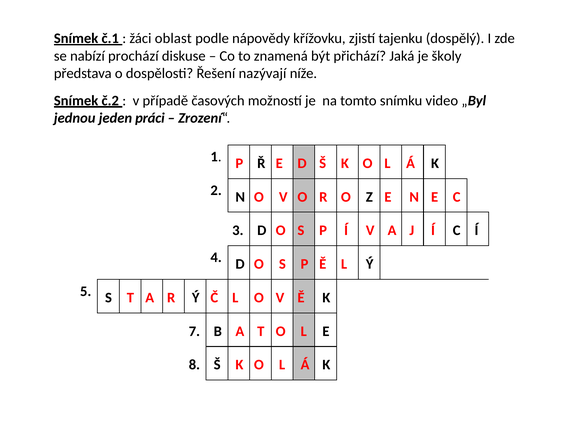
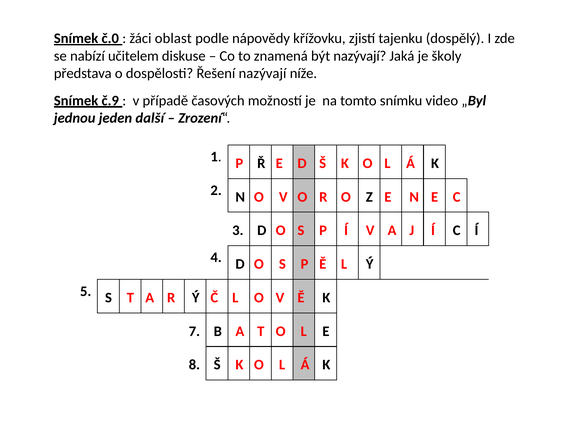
č.1: č.1 -> č.0
prochází: prochází -> učitelem
být přichází: přichází -> nazývají
č.2: č.2 -> č.9
práci: práci -> další
